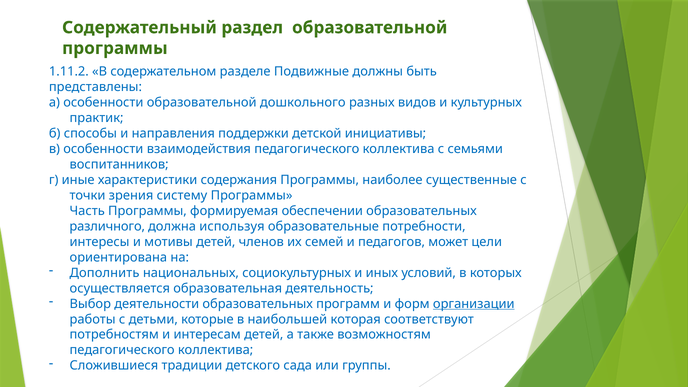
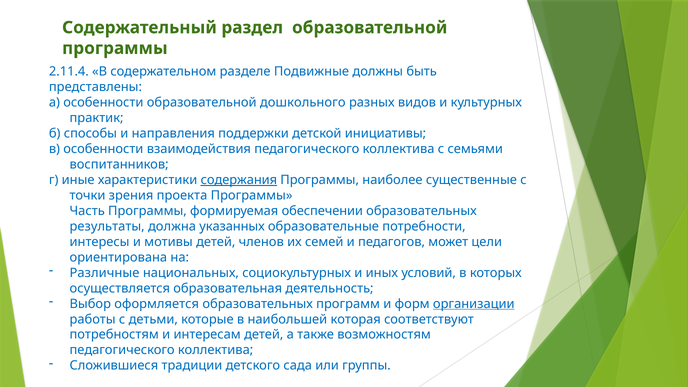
1.11.2: 1.11.2 -> 2.11.4
содержания underline: none -> present
систему: систему -> проекта
различного: различного -> результаты
используя: используя -> указанных
Дополнить: Дополнить -> Различные
деятельности: деятельности -> оформляется
